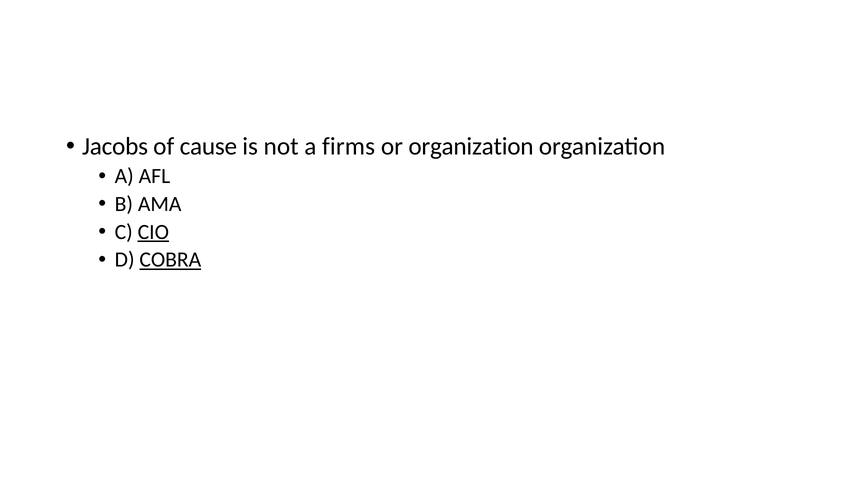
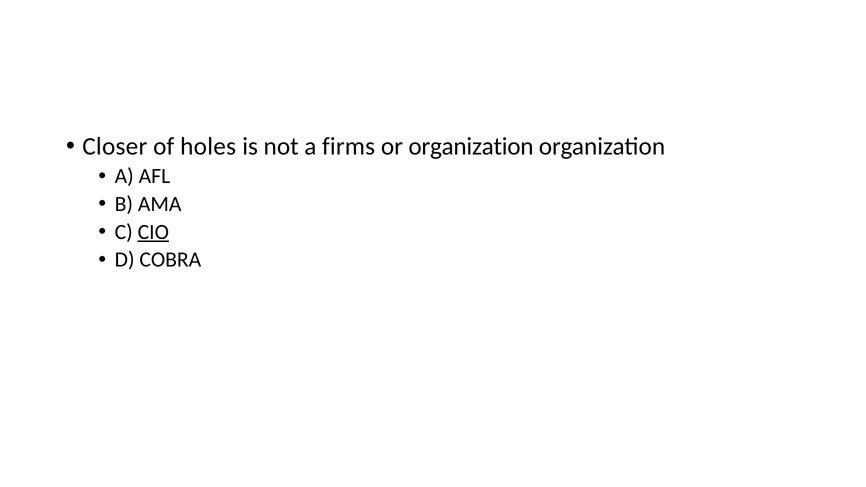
Jacobs: Jacobs -> Closer
cause: cause -> holes
COBRA underline: present -> none
